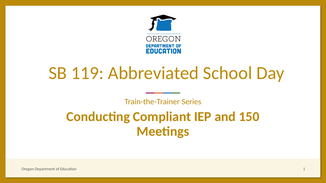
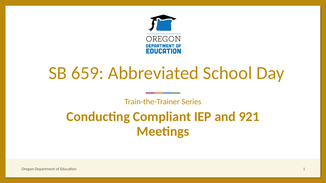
119: 119 -> 659
150: 150 -> 921
